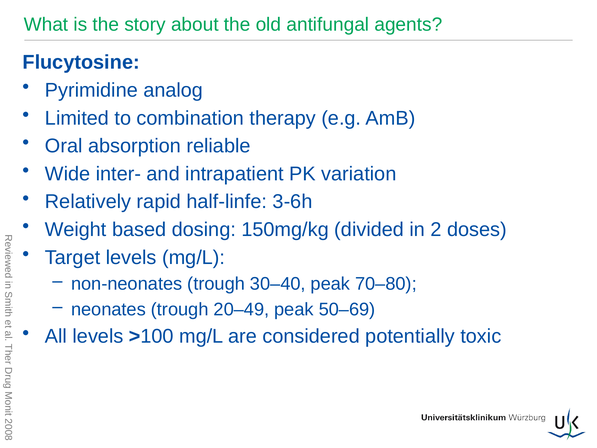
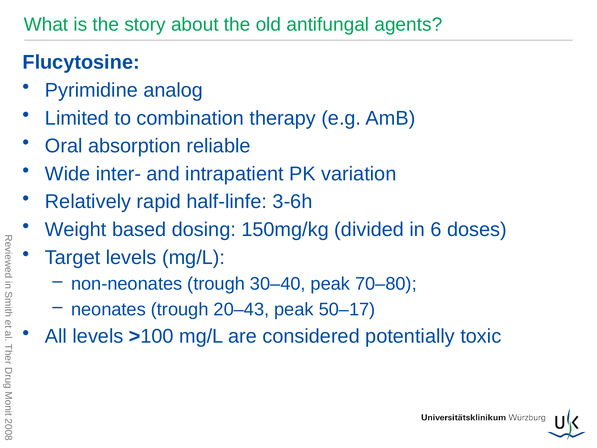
in 2: 2 -> 6
20–49: 20–49 -> 20–43
50–69: 50–69 -> 50–17
